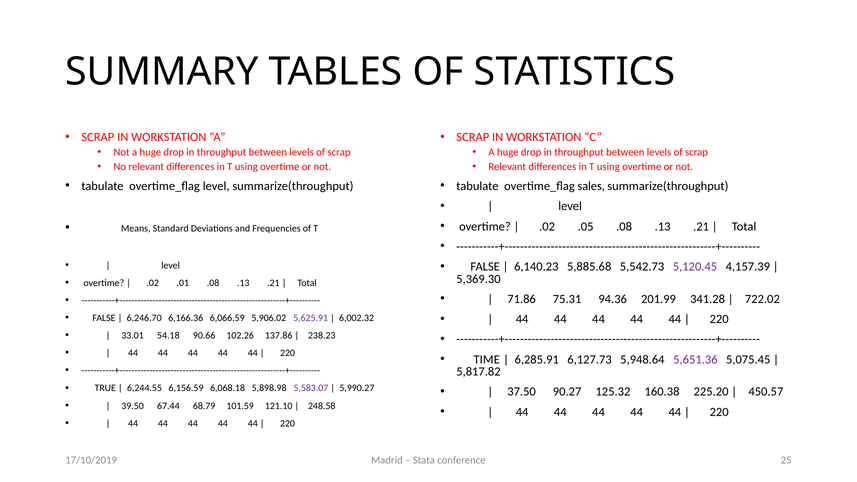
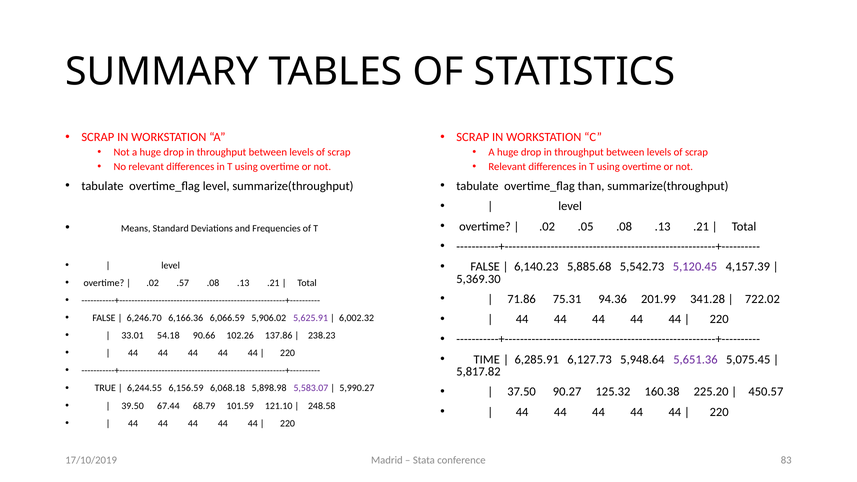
sales: sales -> than
.01: .01 -> .57
25: 25 -> 83
